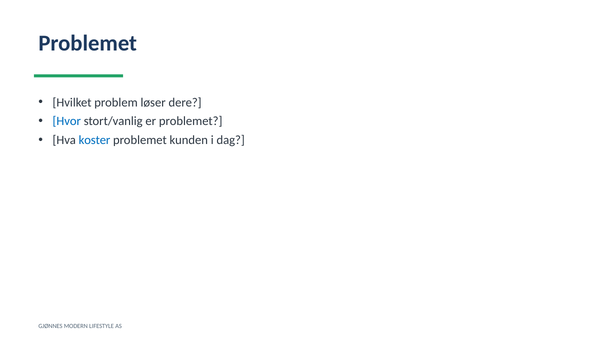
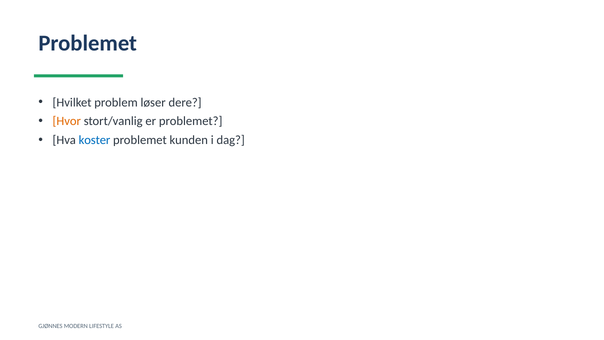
Hvor colour: blue -> orange
